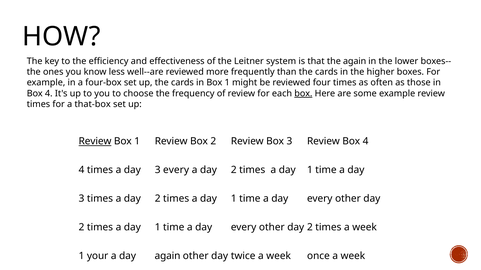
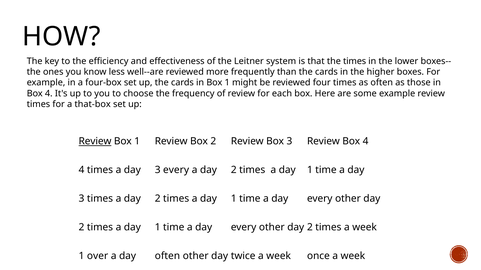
the again: again -> times
box at (303, 94) underline: present -> none
your: your -> over
day again: again -> often
